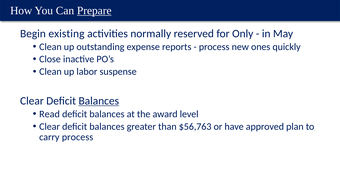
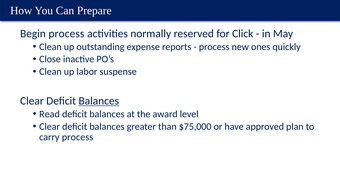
Prepare underline: present -> none
Begin existing: existing -> process
Only: Only -> Click
$56,763: $56,763 -> $75,000
